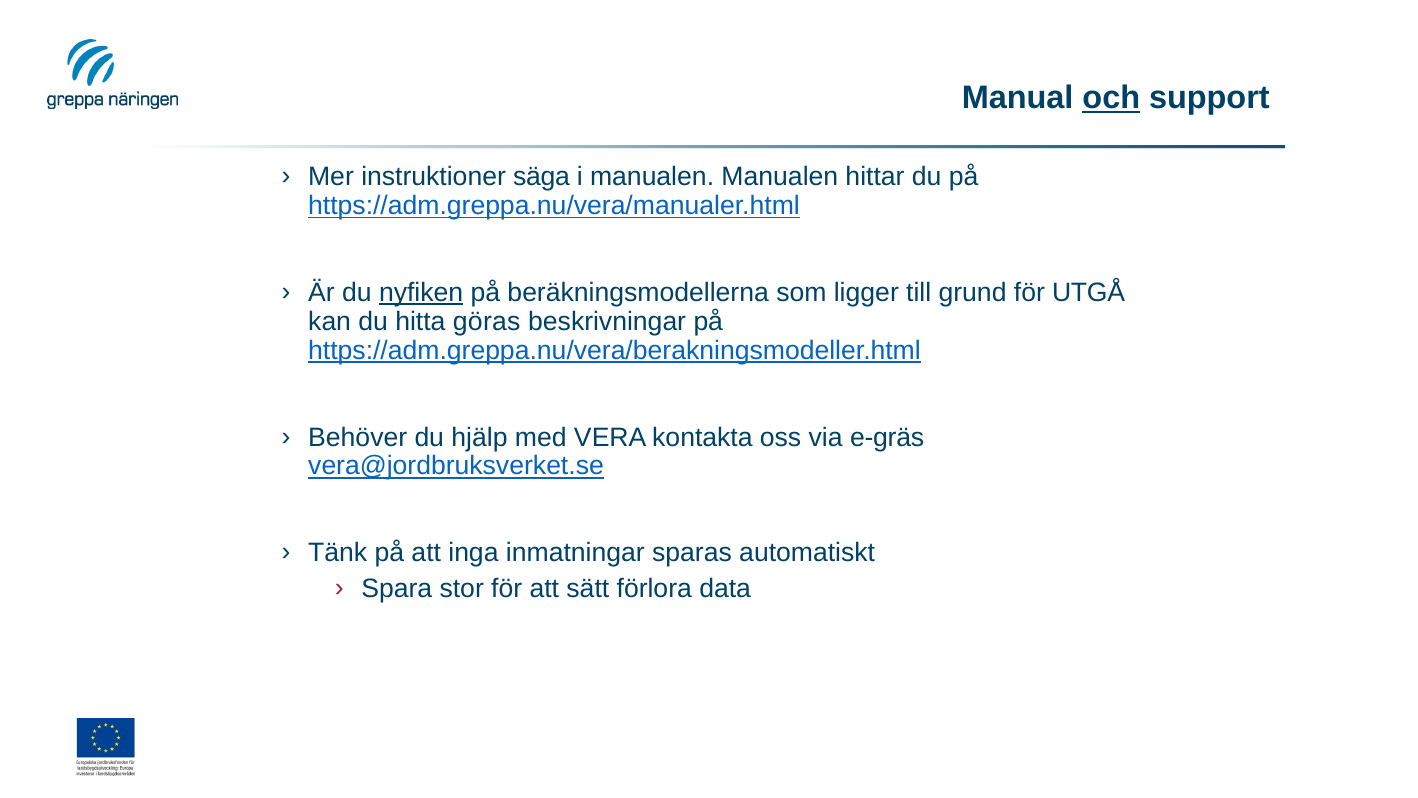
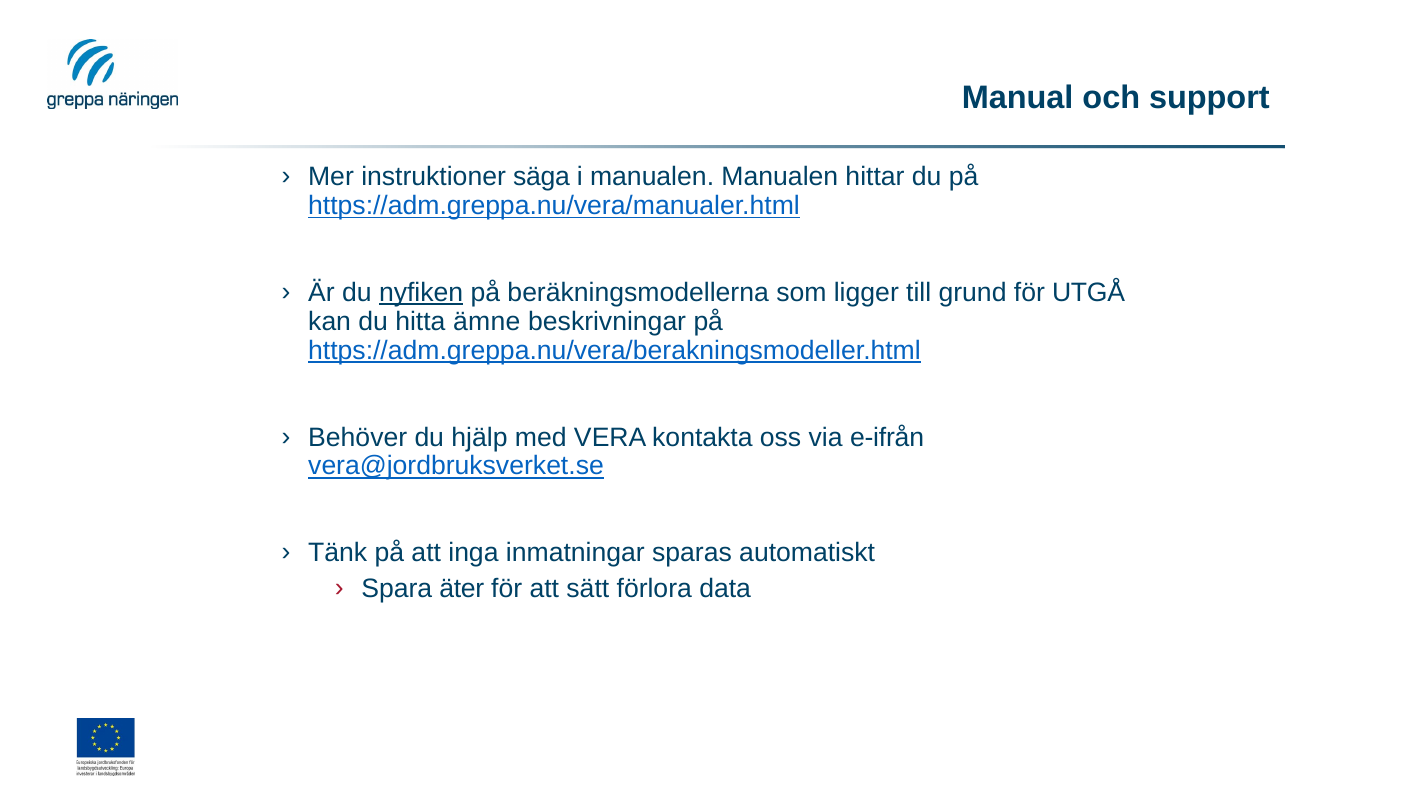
och underline: present -> none
göras: göras -> ämne
e-gräs: e-gräs -> e-ifrån
stor: stor -> äter
